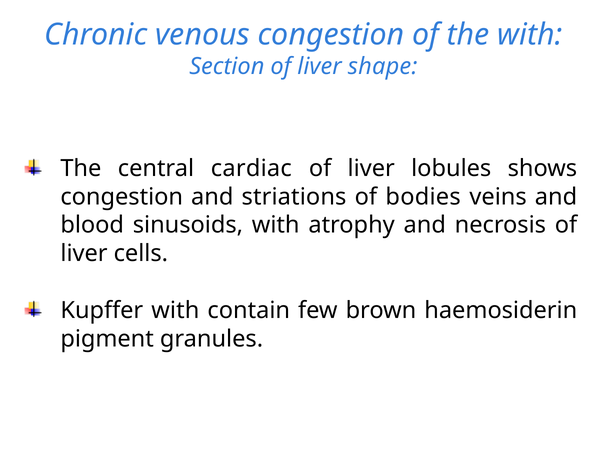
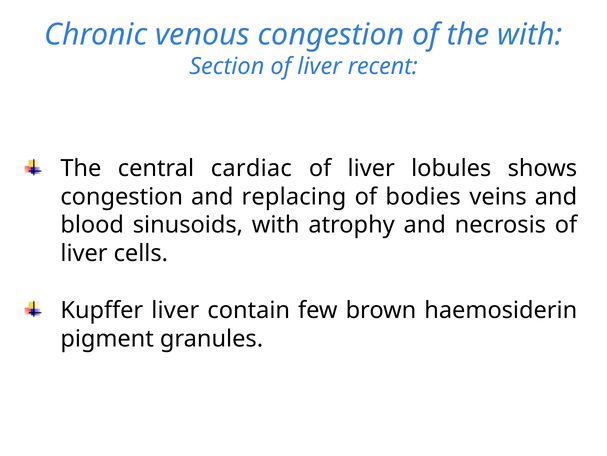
shape: shape -> recent
striations: striations -> replacing
Kupffer with: with -> liver
